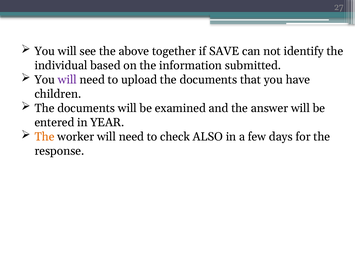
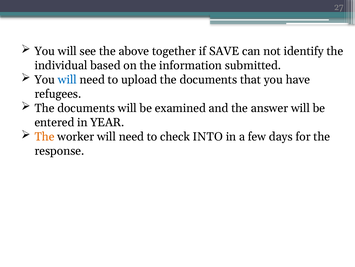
will at (67, 79) colour: purple -> blue
children: children -> refugees
ALSO: ALSO -> INTO
